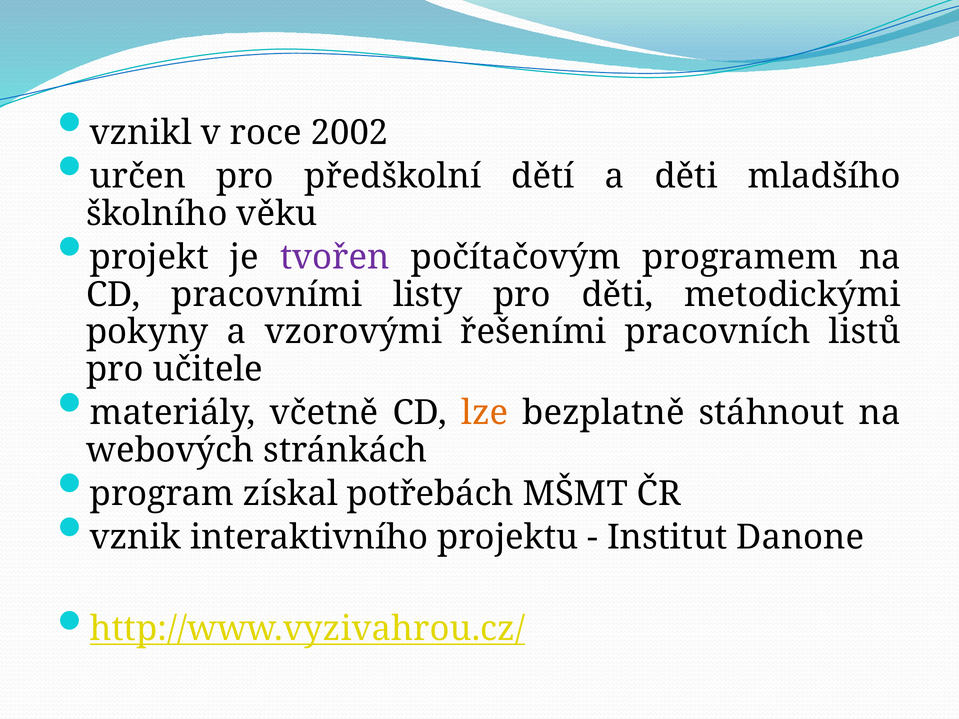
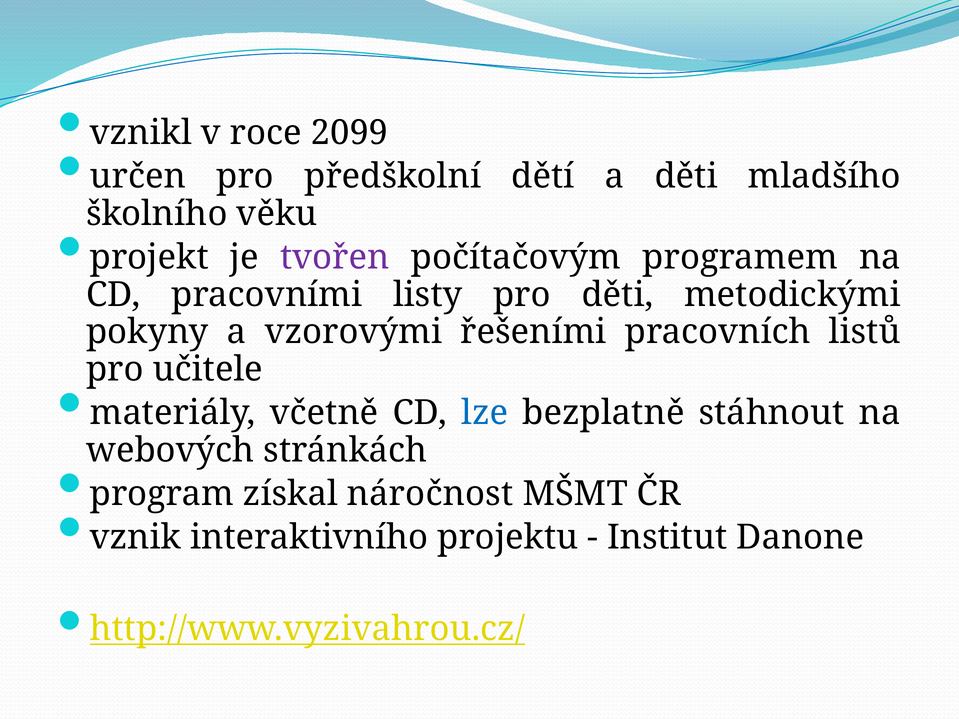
2002: 2002 -> 2099
lze colour: orange -> blue
potřebách: potřebách -> náročnost
